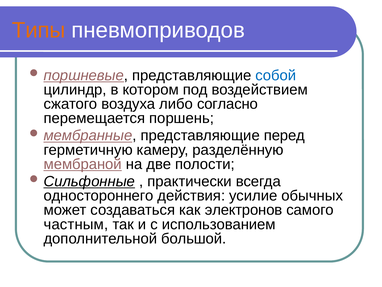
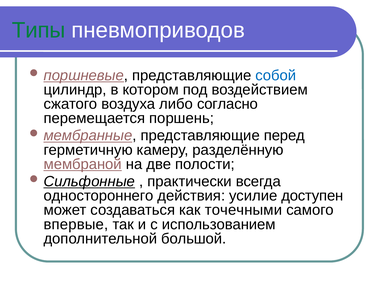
Типы colour: orange -> green
обычных: обычных -> доступен
электронов: электронов -> точечными
частным: частным -> впервые
